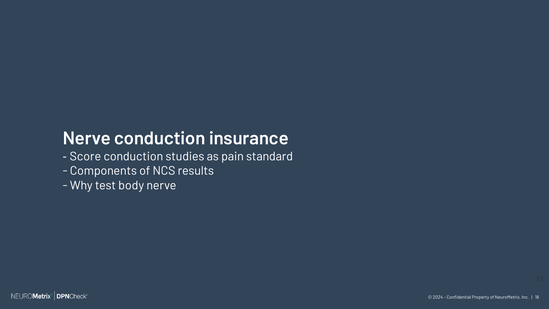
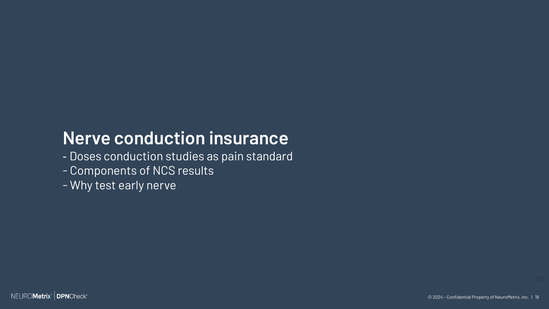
Score: Score -> Doses
body: body -> early
